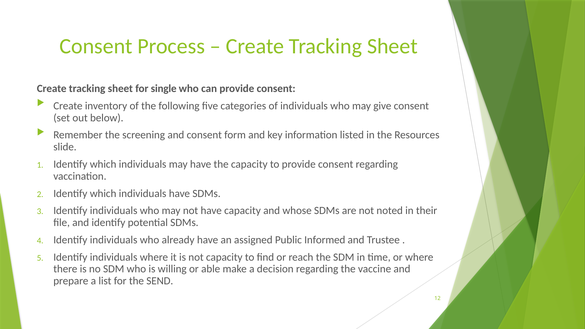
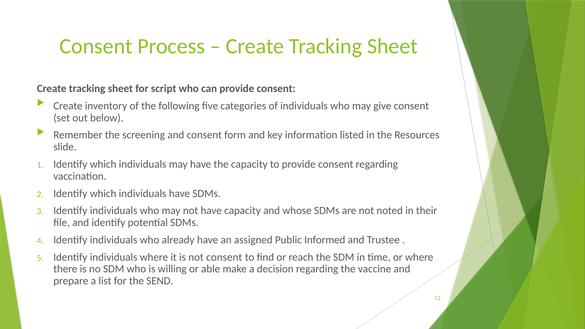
single: single -> script
not capacity: capacity -> consent
